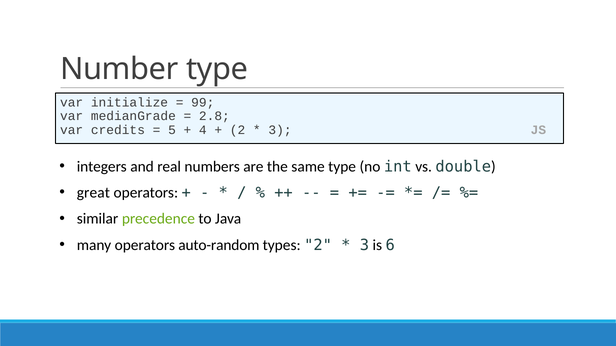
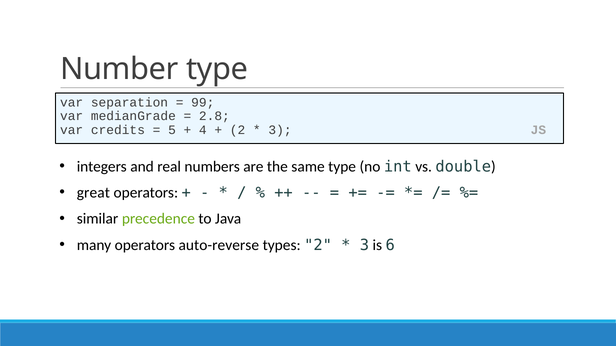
initialize: initialize -> separation
auto-random: auto-random -> auto-reverse
